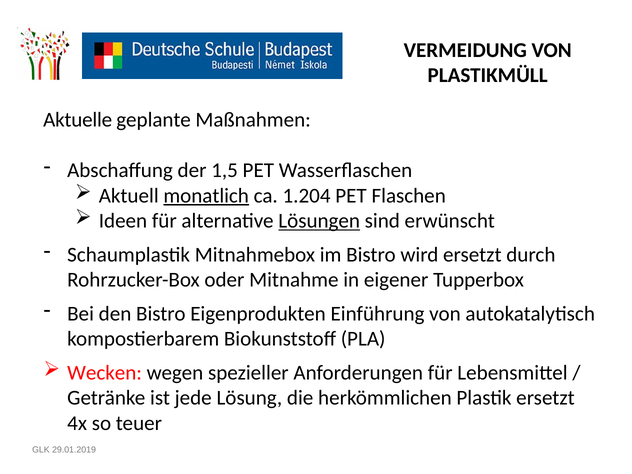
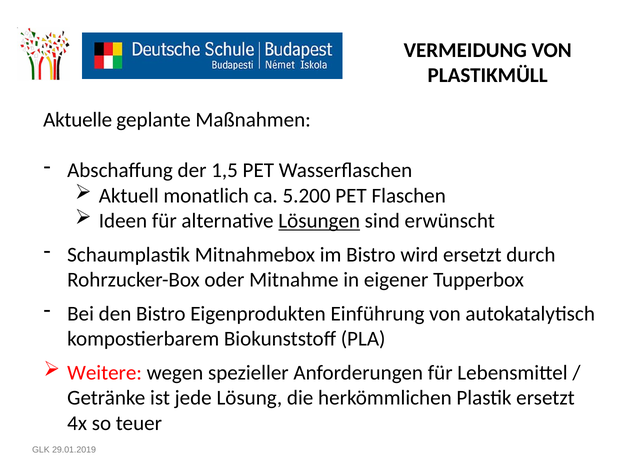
monatlich underline: present -> none
1.204: 1.204 -> 5.200
Wecken: Wecken -> Weitere
